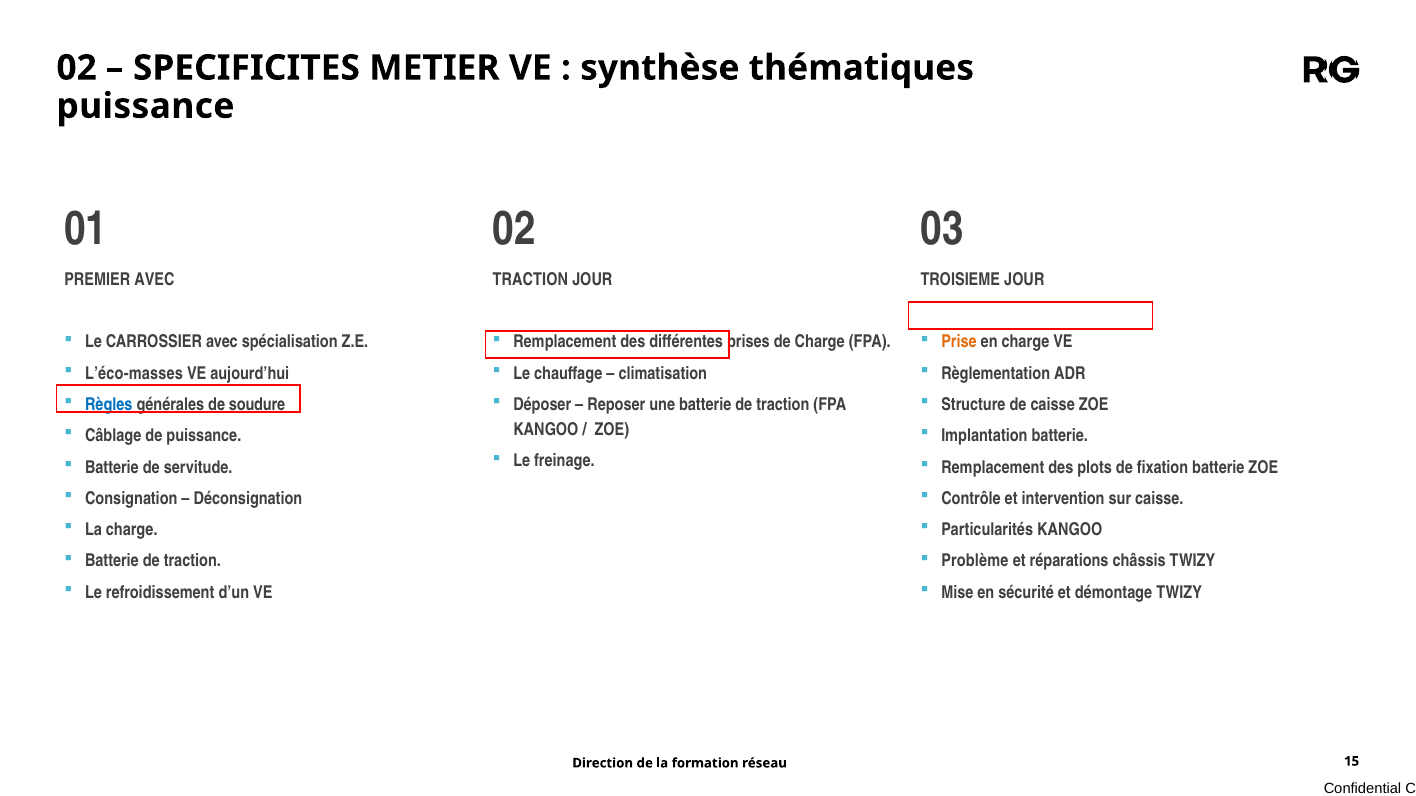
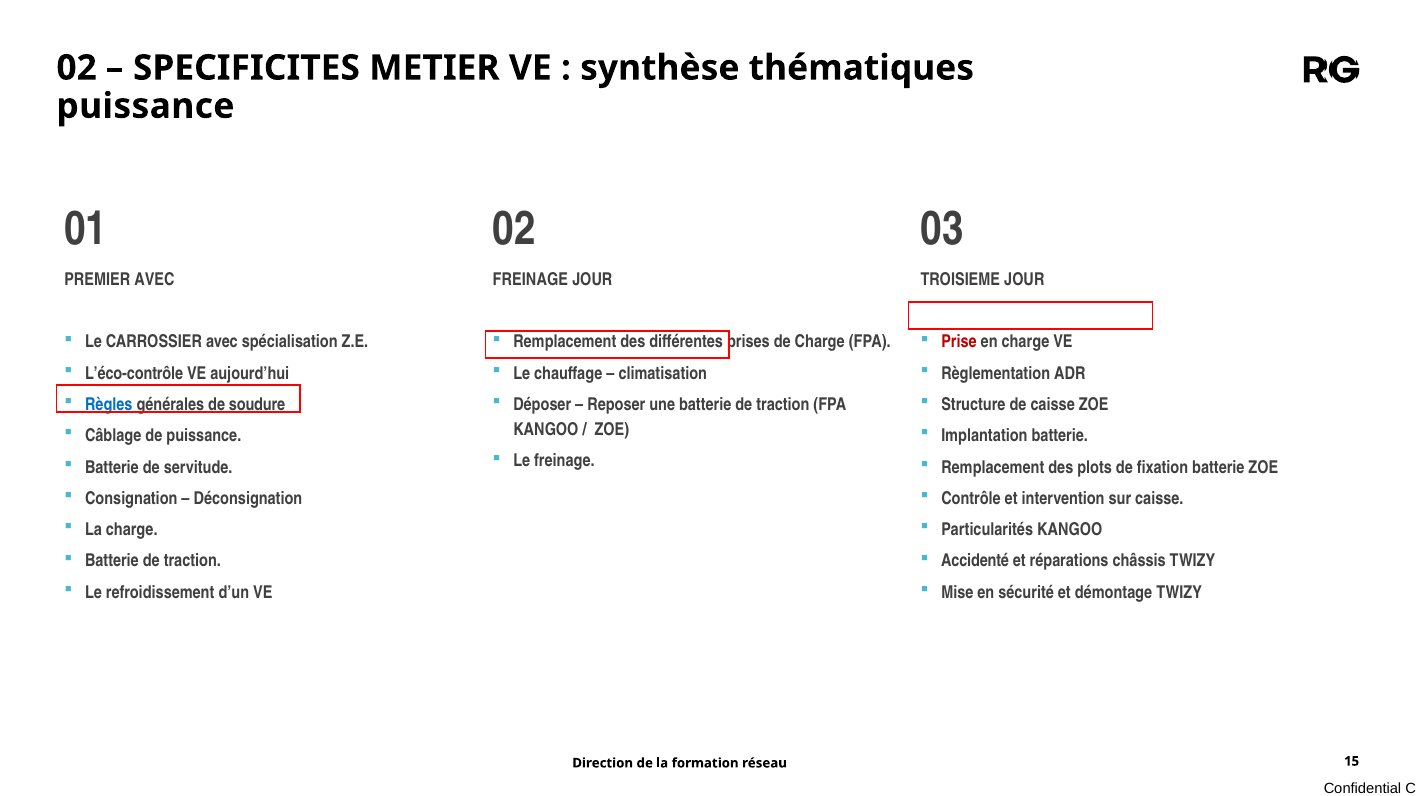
TRACTION at (530, 280): TRACTION -> FREINAGE
Prise colour: orange -> red
L’éco-masses: L’éco-masses -> L’éco-contrôle
Problème: Problème -> Accidenté
